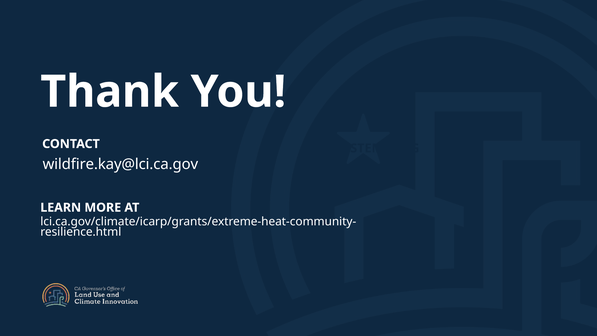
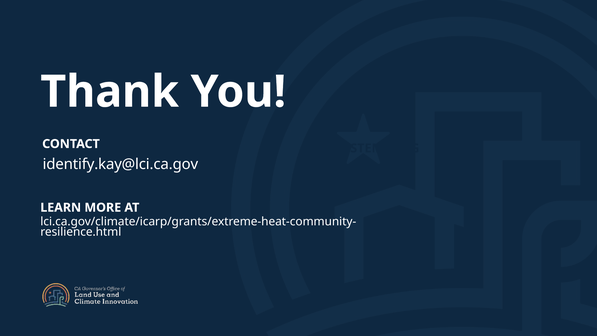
wildfire.kay@lci.ca.gov: wildfire.kay@lci.ca.gov -> identify.kay@lci.ca.gov
